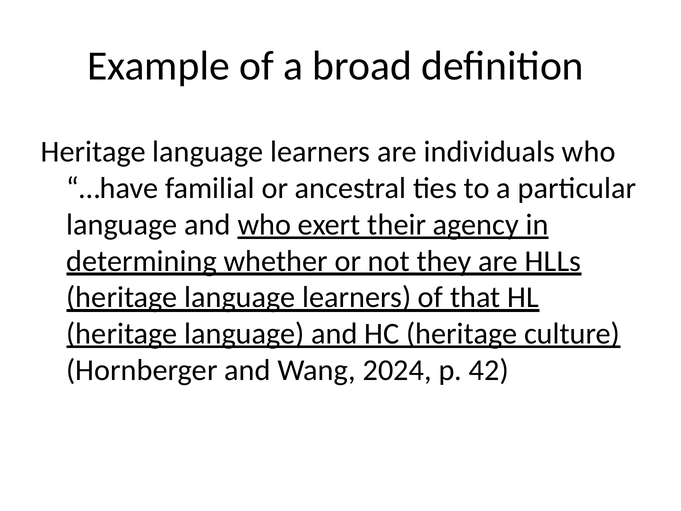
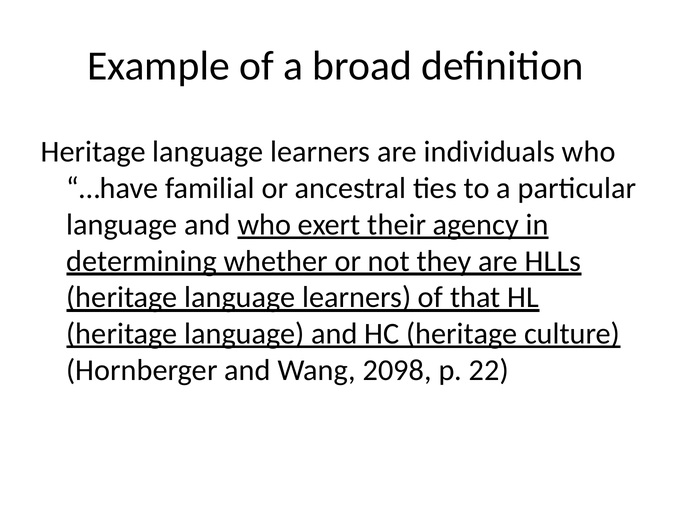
2024: 2024 -> 2098
42: 42 -> 22
